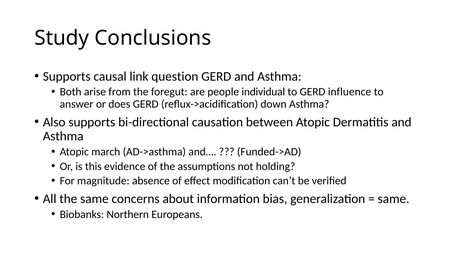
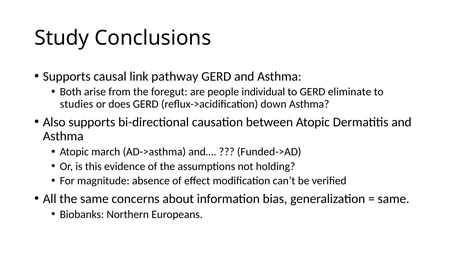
question: question -> pathway
influence: influence -> eliminate
answer: answer -> studies
